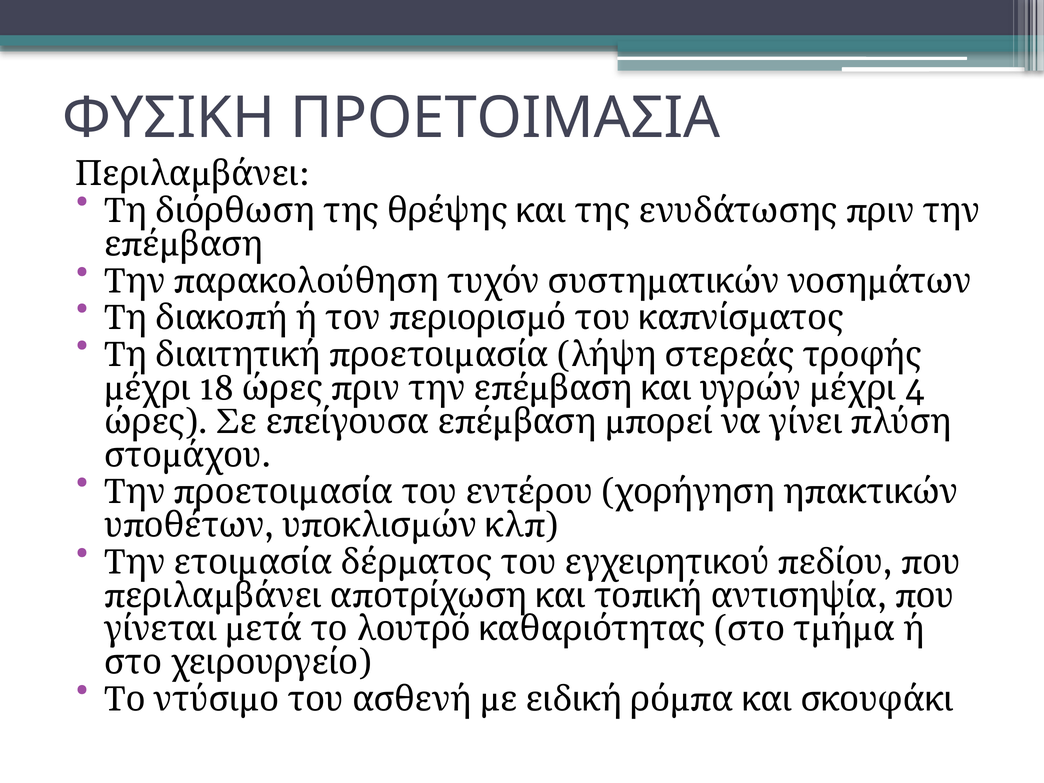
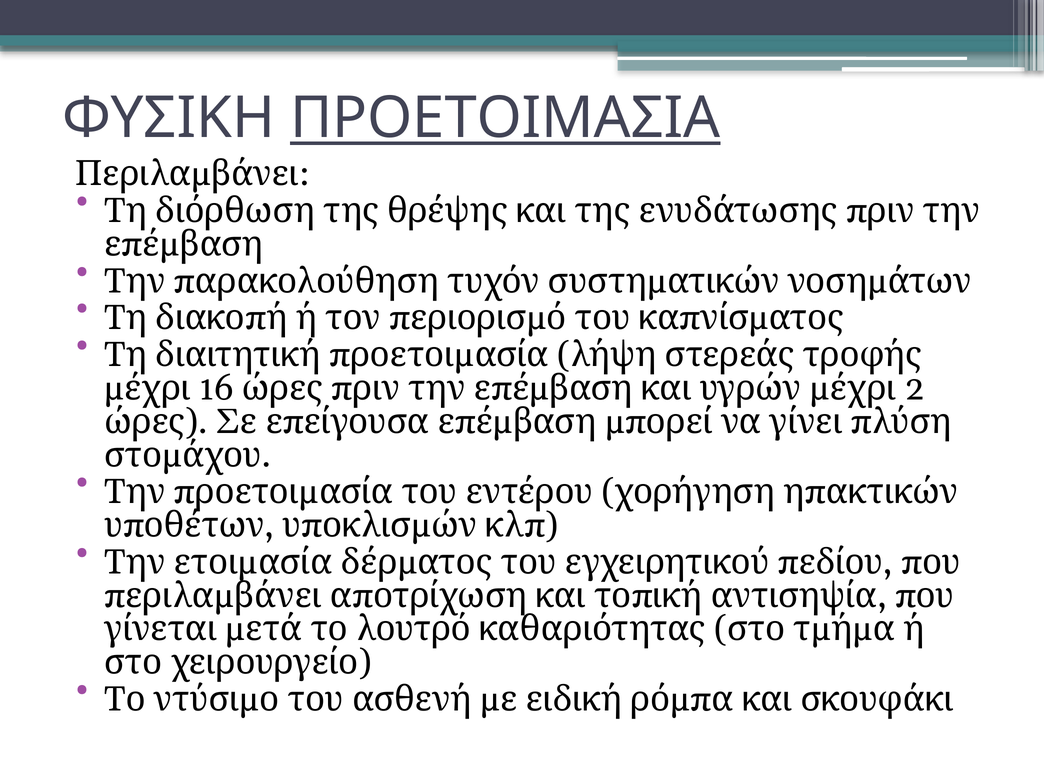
ΠΡΟΕΤΟΙΜΑΣΙΑ underline: none -> present
18: 18 -> 16
4: 4 -> 2
